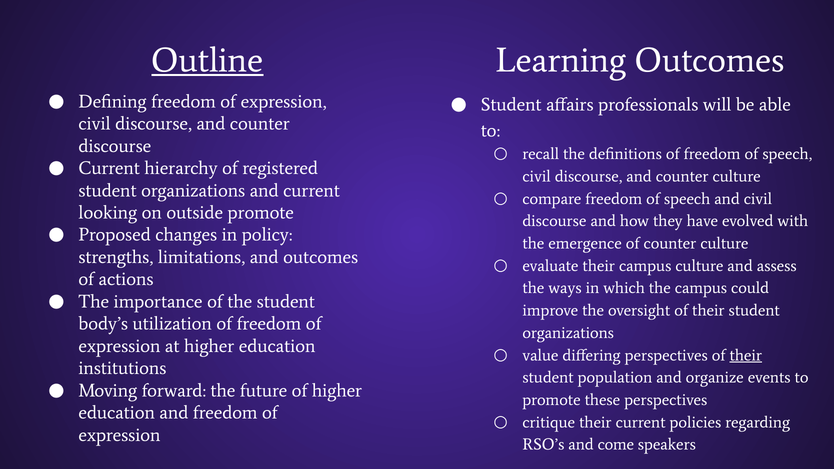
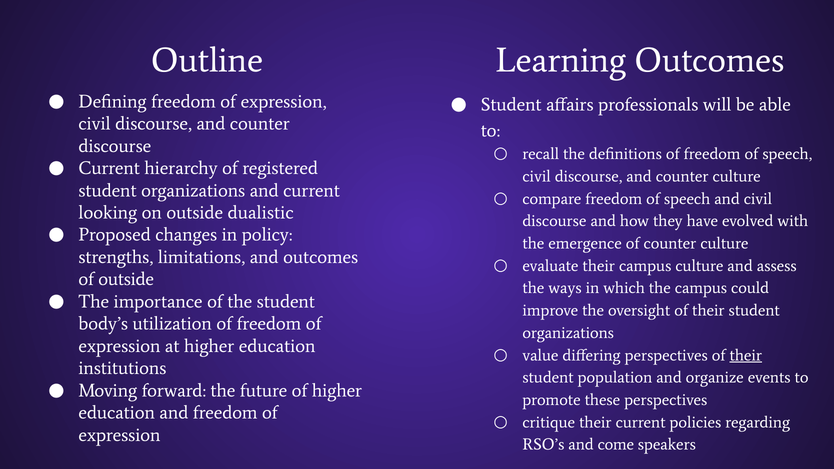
Outline underline: present -> none
outside promote: promote -> dualistic
of actions: actions -> outside
